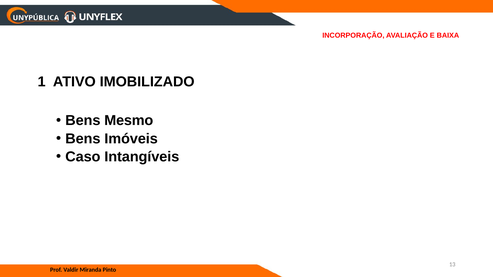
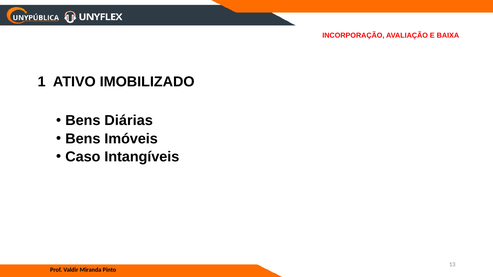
Mesmo: Mesmo -> Diárias
